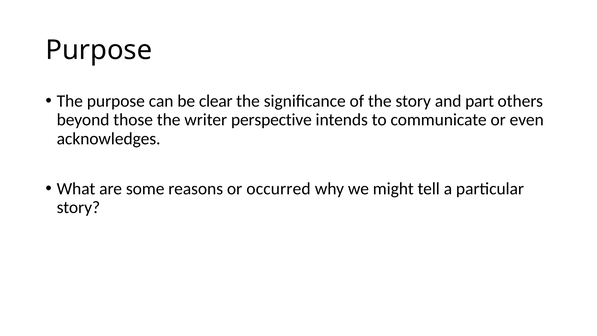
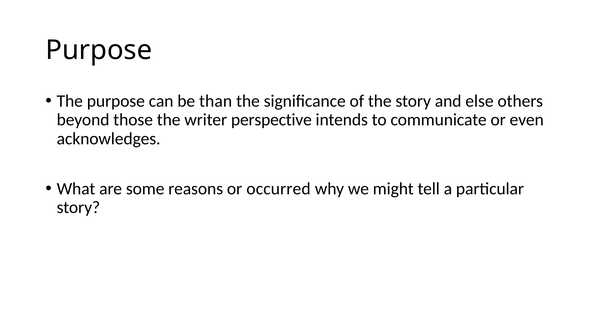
clear: clear -> than
part: part -> else
